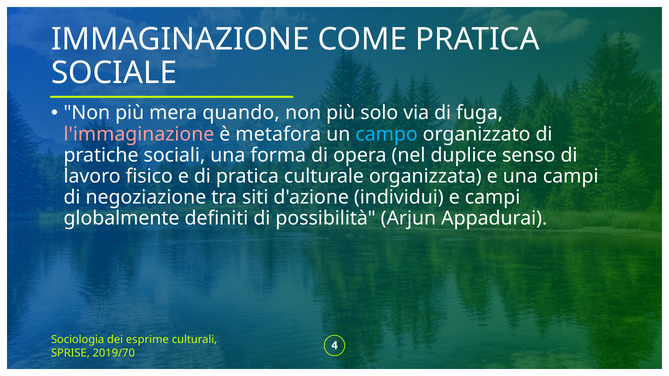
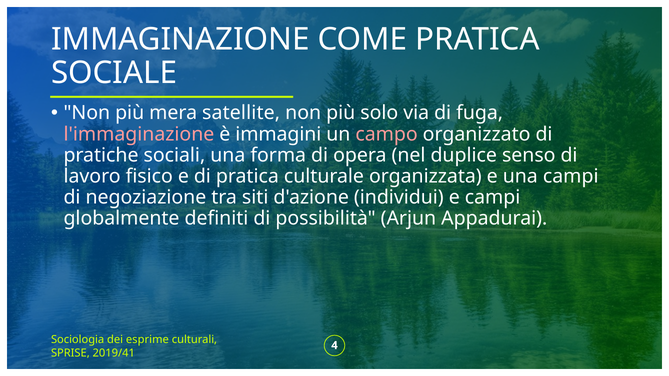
quando: quando -> satellite
metafora: metafora -> immagini
campo colour: light blue -> pink
2019/70: 2019/70 -> 2019/41
